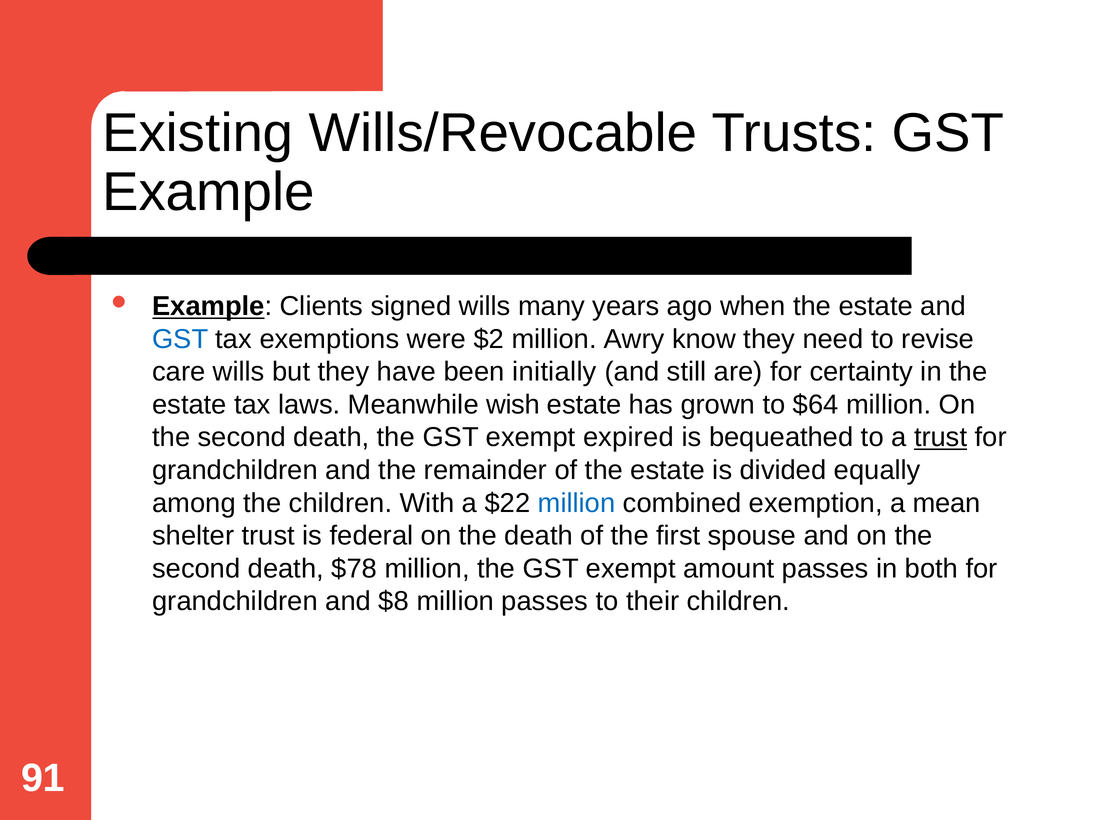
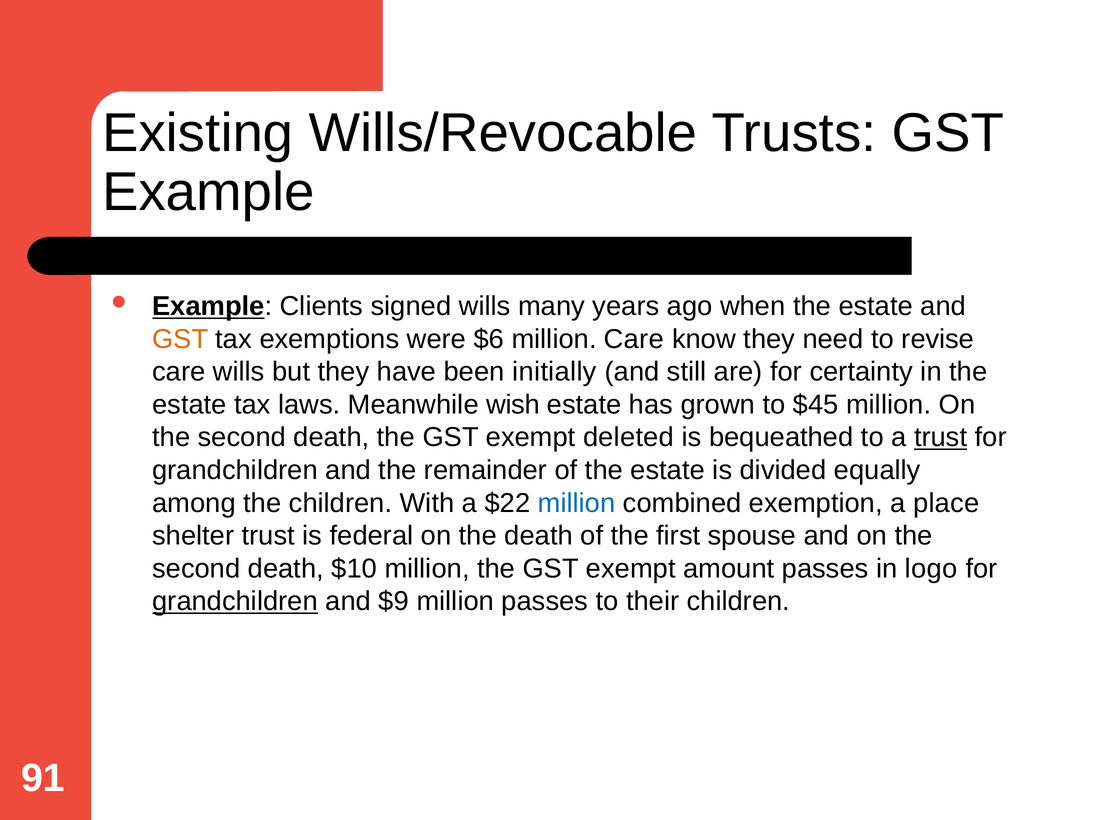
GST at (180, 339) colour: blue -> orange
$2: $2 -> $6
million Awry: Awry -> Care
$64: $64 -> $45
expired: expired -> deleted
mean: mean -> place
$78: $78 -> $10
both: both -> logo
grandchildren at (235, 602) underline: none -> present
$8: $8 -> $9
